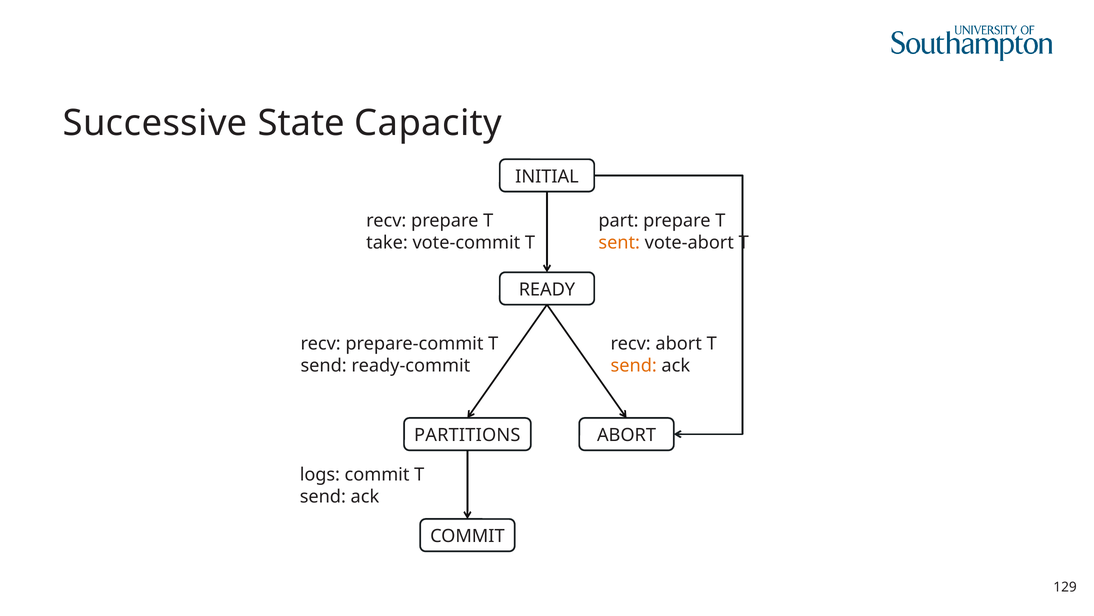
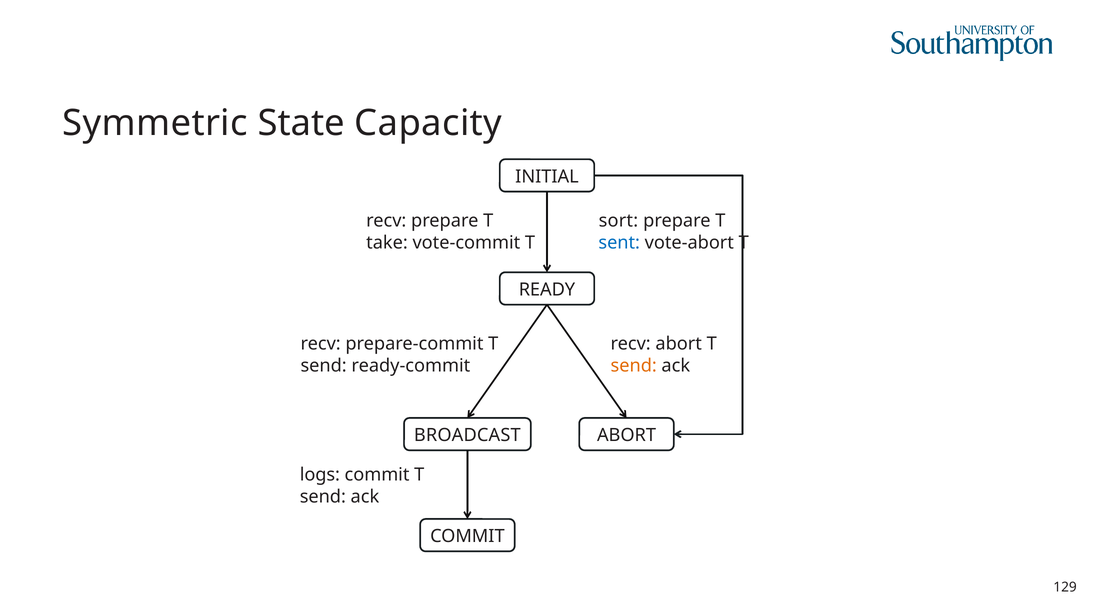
Successive: Successive -> Symmetric
part: part -> sort
sent colour: orange -> blue
PARTITIONS: PARTITIONS -> BROADCAST
